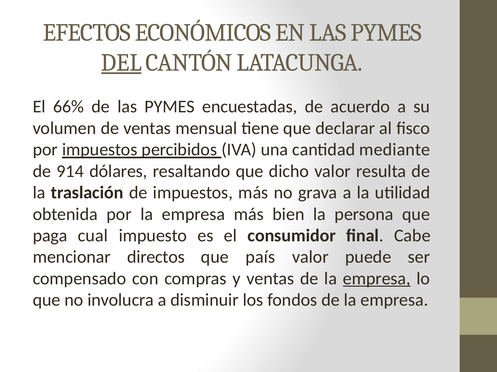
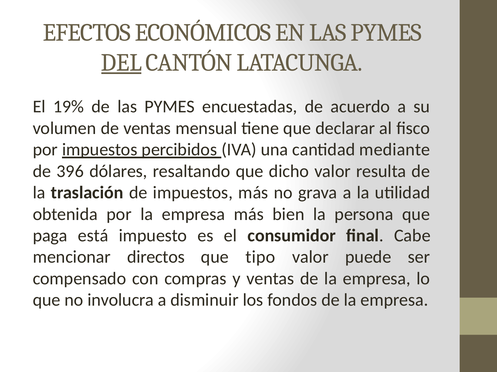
66%: 66% -> 19%
914: 914 -> 396
cual: cual -> está
país: país -> tipo
empresa at (377, 279) underline: present -> none
